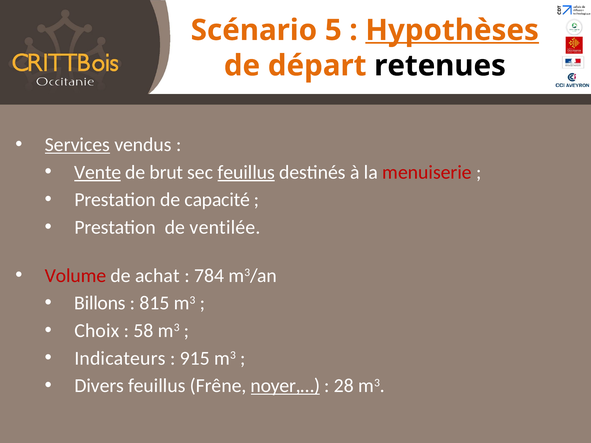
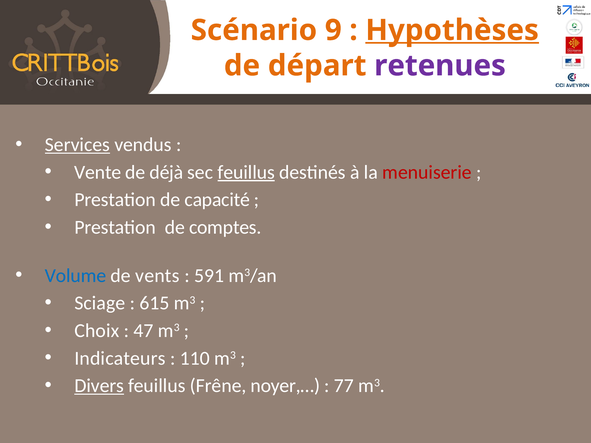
5: 5 -> 9
retenues colour: black -> purple
Vente underline: present -> none
brut: brut -> déjà
ventilée: ventilée -> comptes
Volume colour: red -> blue
achat: achat -> vents
784: 784 -> 591
Billons: Billons -> Sciage
815: 815 -> 615
58: 58 -> 47
915: 915 -> 110
Divers underline: none -> present
noyer,… underline: present -> none
28: 28 -> 77
